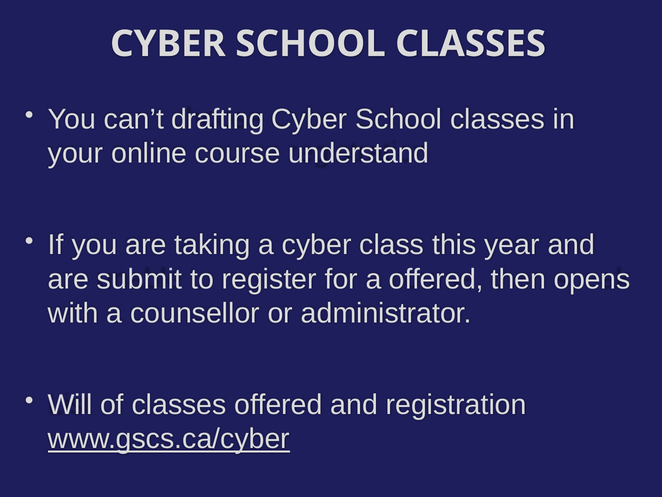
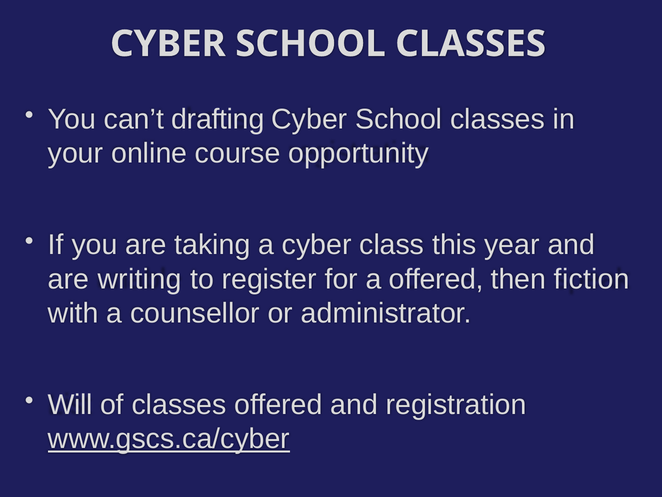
understand: understand -> opportunity
submit: submit -> writing
opens: opens -> fiction
